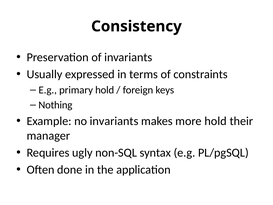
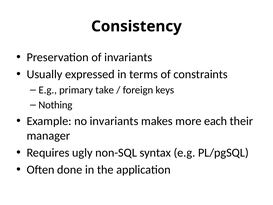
primary hold: hold -> take
more hold: hold -> each
